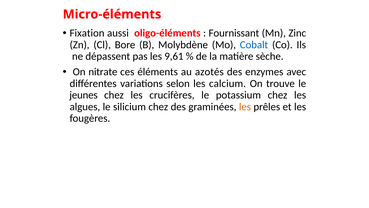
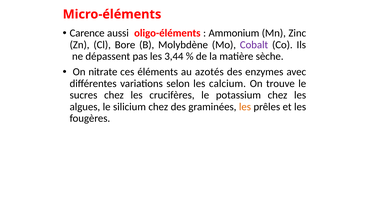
Fixation: Fixation -> Carence
Fournissant: Fournissant -> Ammonium
Cobalt colour: blue -> purple
9,61: 9,61 -> 3,44
jeunes: jeunes -> sucres
